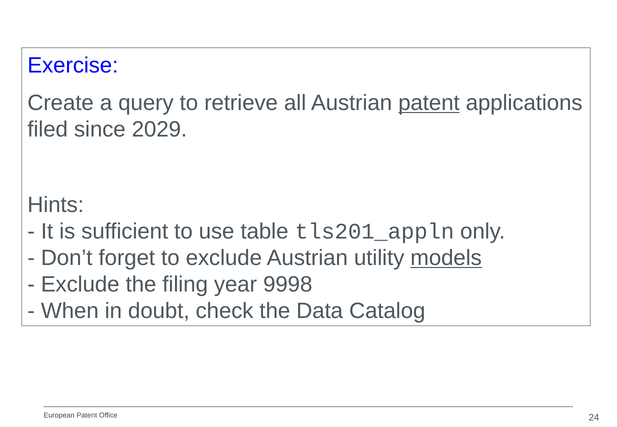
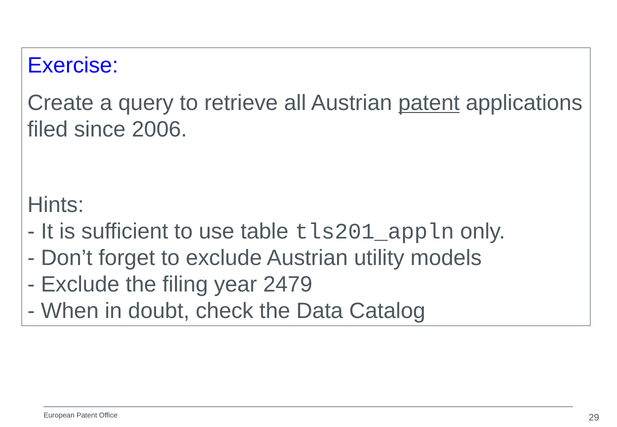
2029: 2029 -> 2006
models underline: present -> none
9998: 9998 -> 2479
24: 24 -> 29
